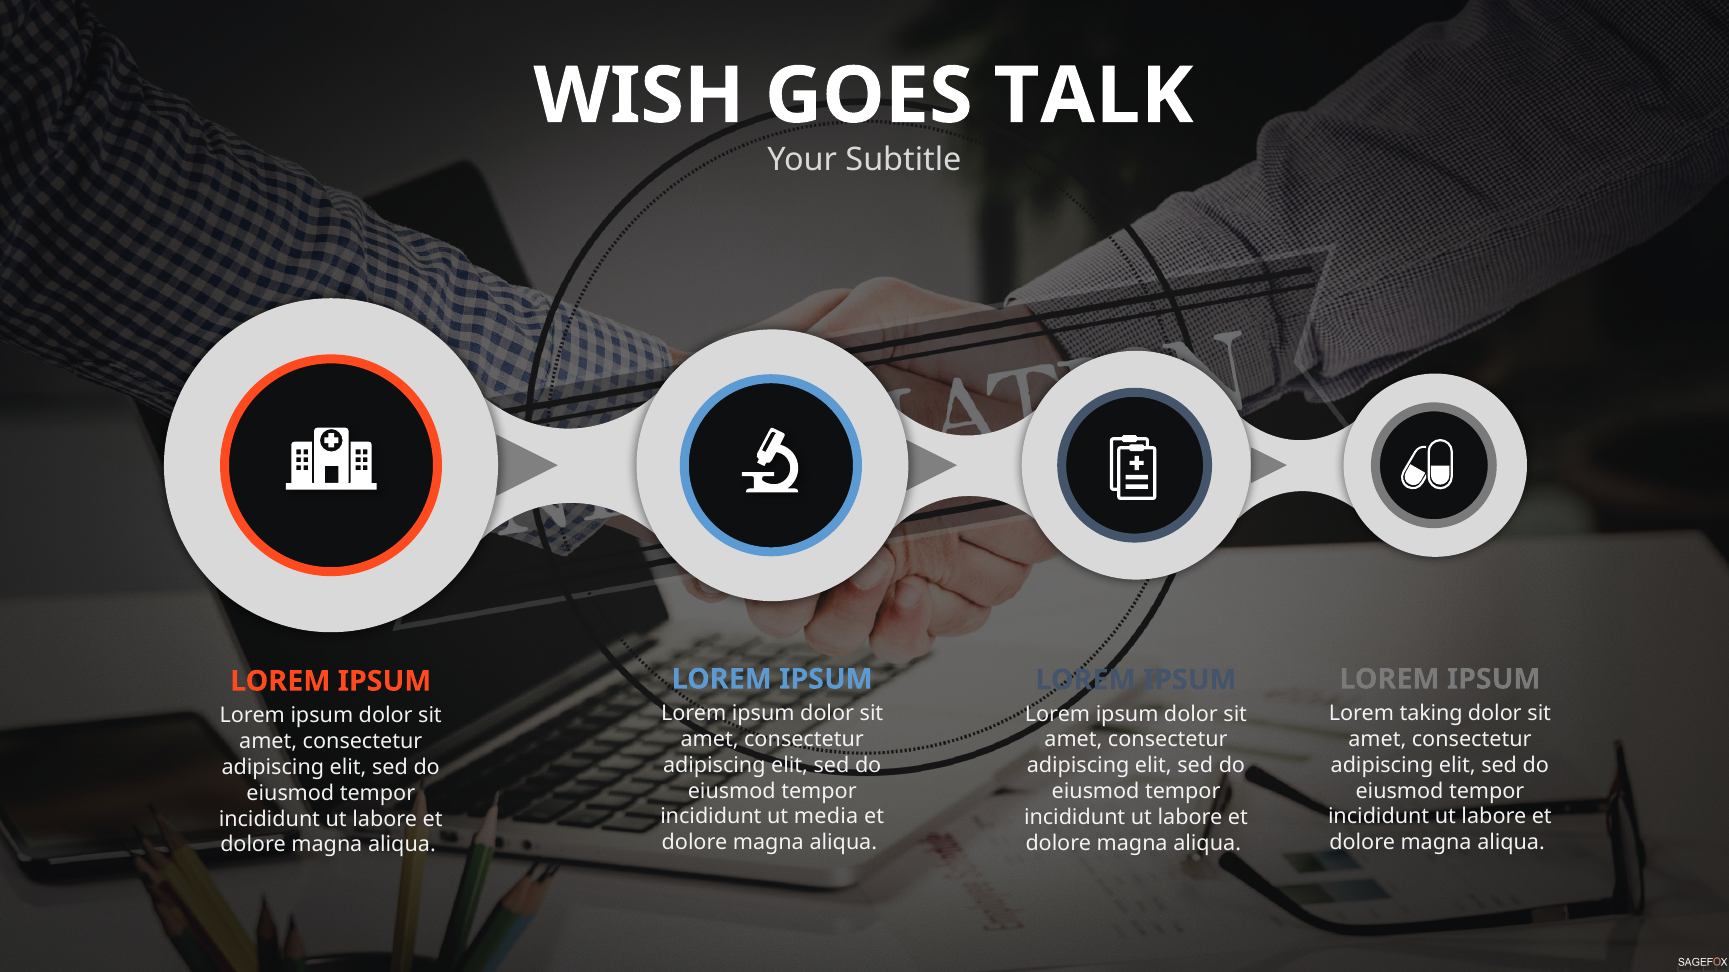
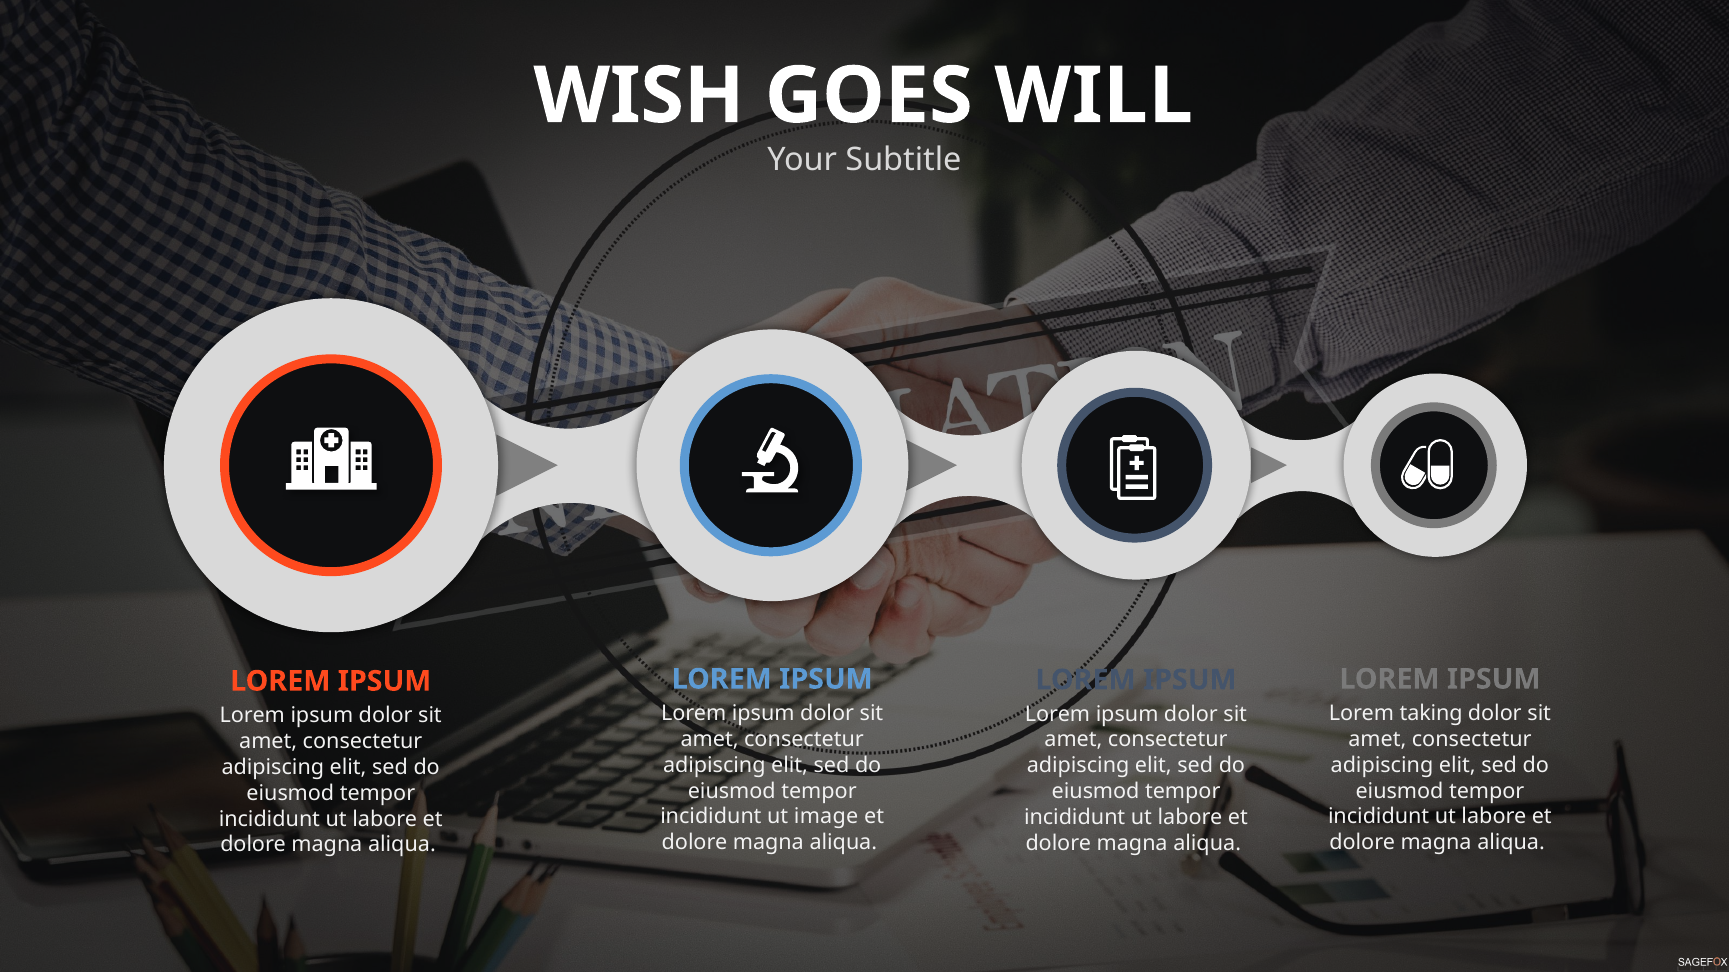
TALK: TALK -> WILL
media: media -> image
